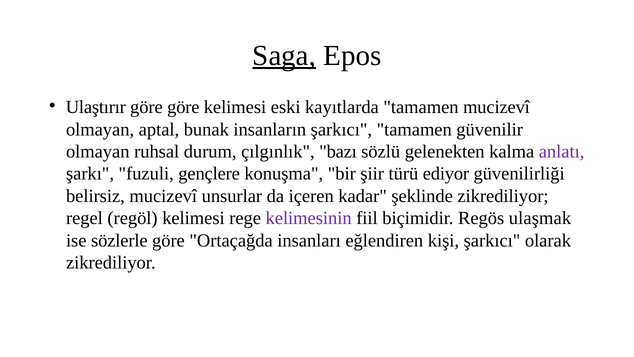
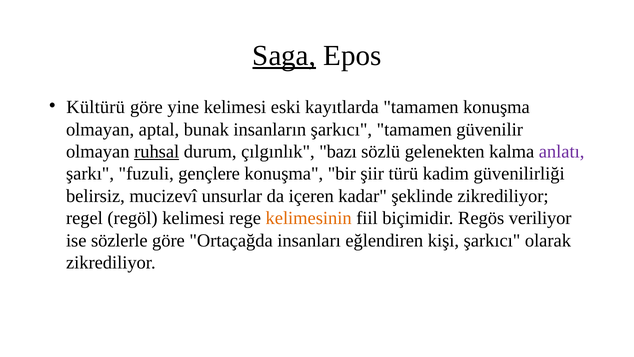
Ulaştırır: Ulaştırır -> Kültürü
göre göre: göre -> yine
tamamen mucizevî: mucizevî -> konuşma
ruhsal underline: none -> present
ediyor: ediyor -> kadim
kelimesinin colour: purple -> orange
ulaşmak: ulaşmak -> veriliyor
